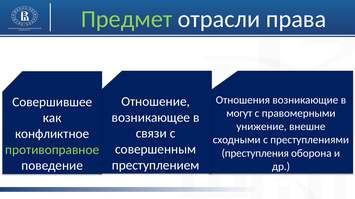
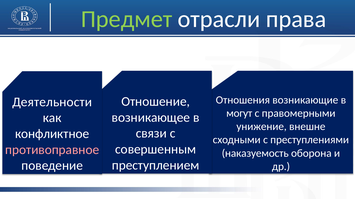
Совершившее: Совершившее -> Деятельности
противоправное colour: light green -> pink
преступления: преступления -> наказуемость
